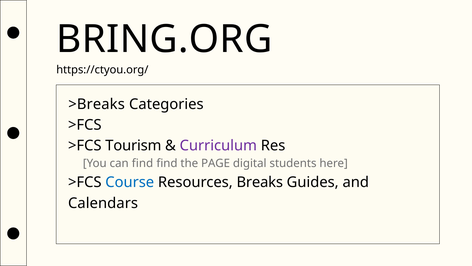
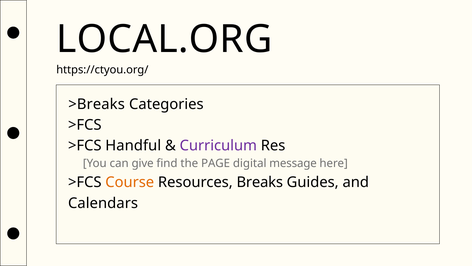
BRING.ORG: BRING.ORG -> LOCAL.ORG
Tourism: Tourism -> Handful
can find: find -> give
students: students -> message
Course colour: blue -> orange
